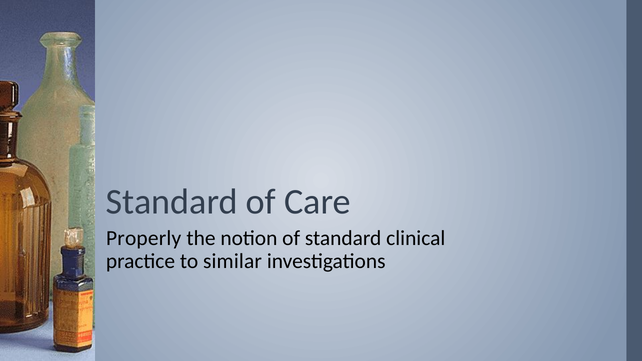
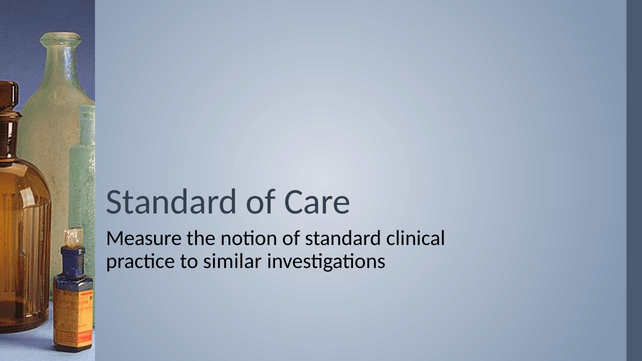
Properly: Properly -> Measure
